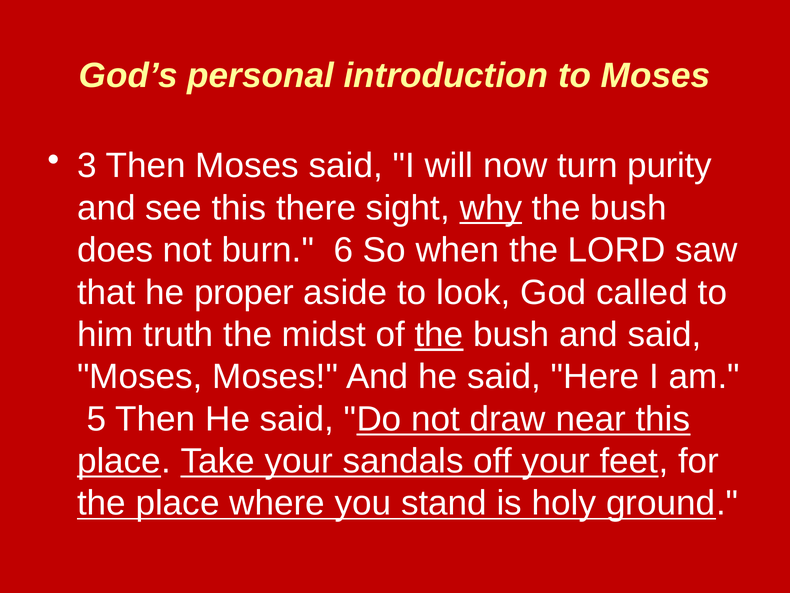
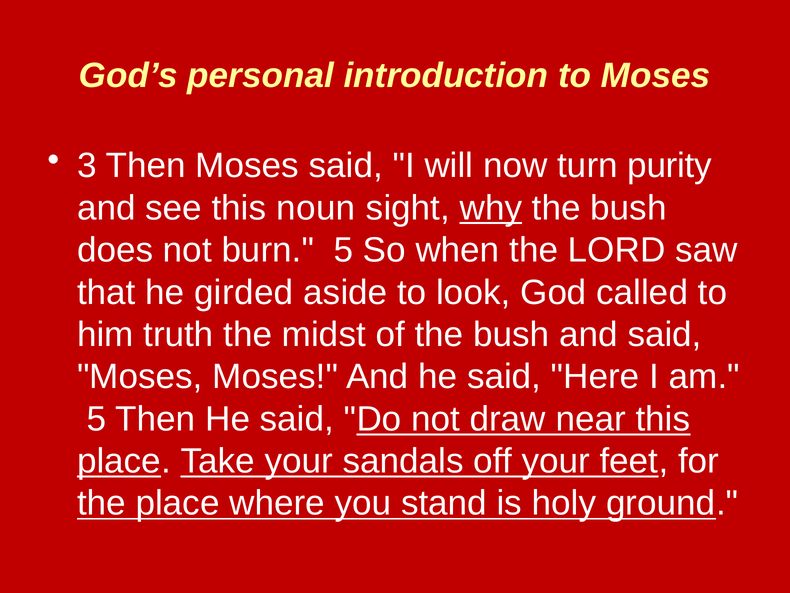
there: there -> noun
burn 6: 6 -> 5
proper: proper -> girded
the at (439, 334) underline: present -> none
